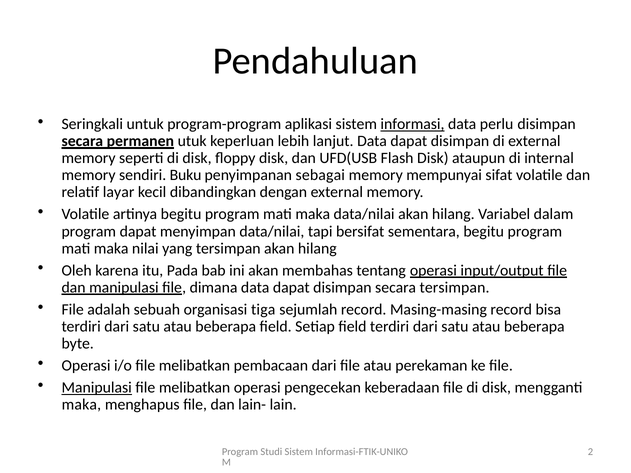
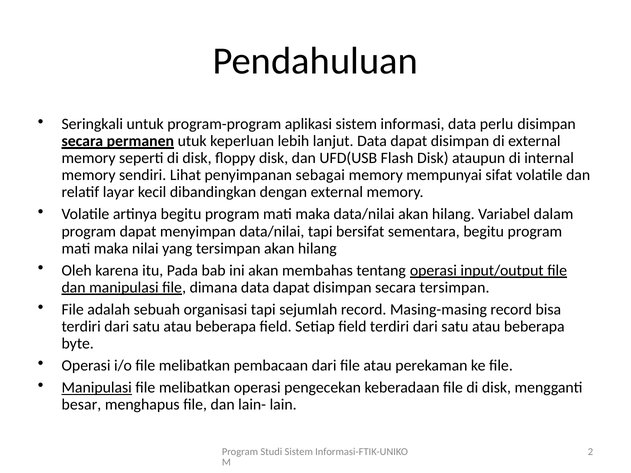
informasi underline: present -> none
Buku: Buku -> Lihat
organisasi tiga: tiga -> tapi
maka at (81, 405): maka -> besar
